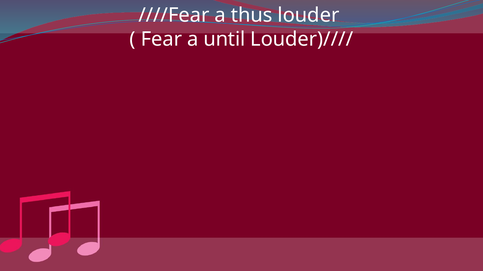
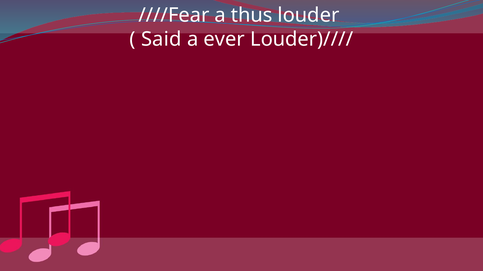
Fear: Fear -> Said
until: until -> ever
